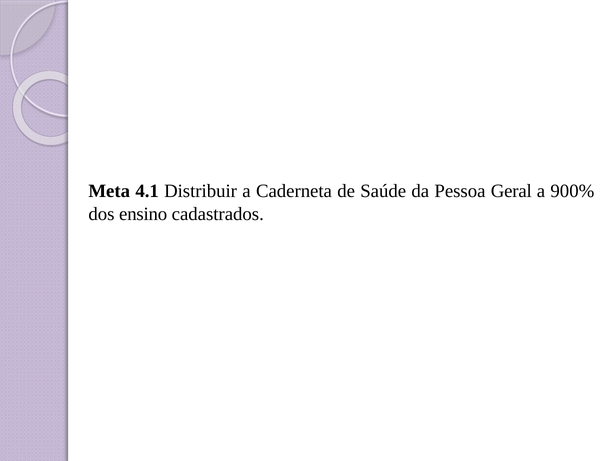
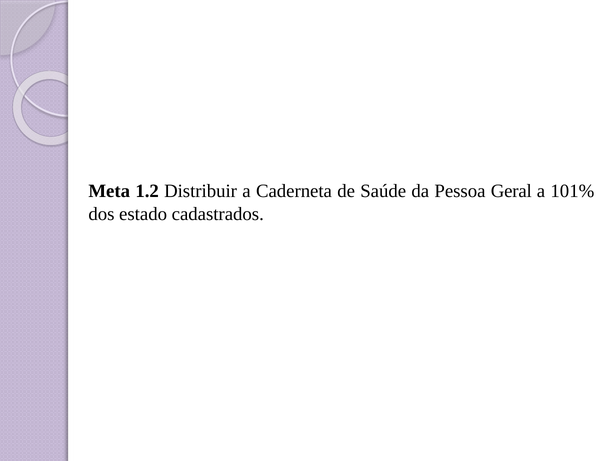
4.1: 4.1 -> 1.2
900%: 900% -> 101%
ensino: ensino -> estado
